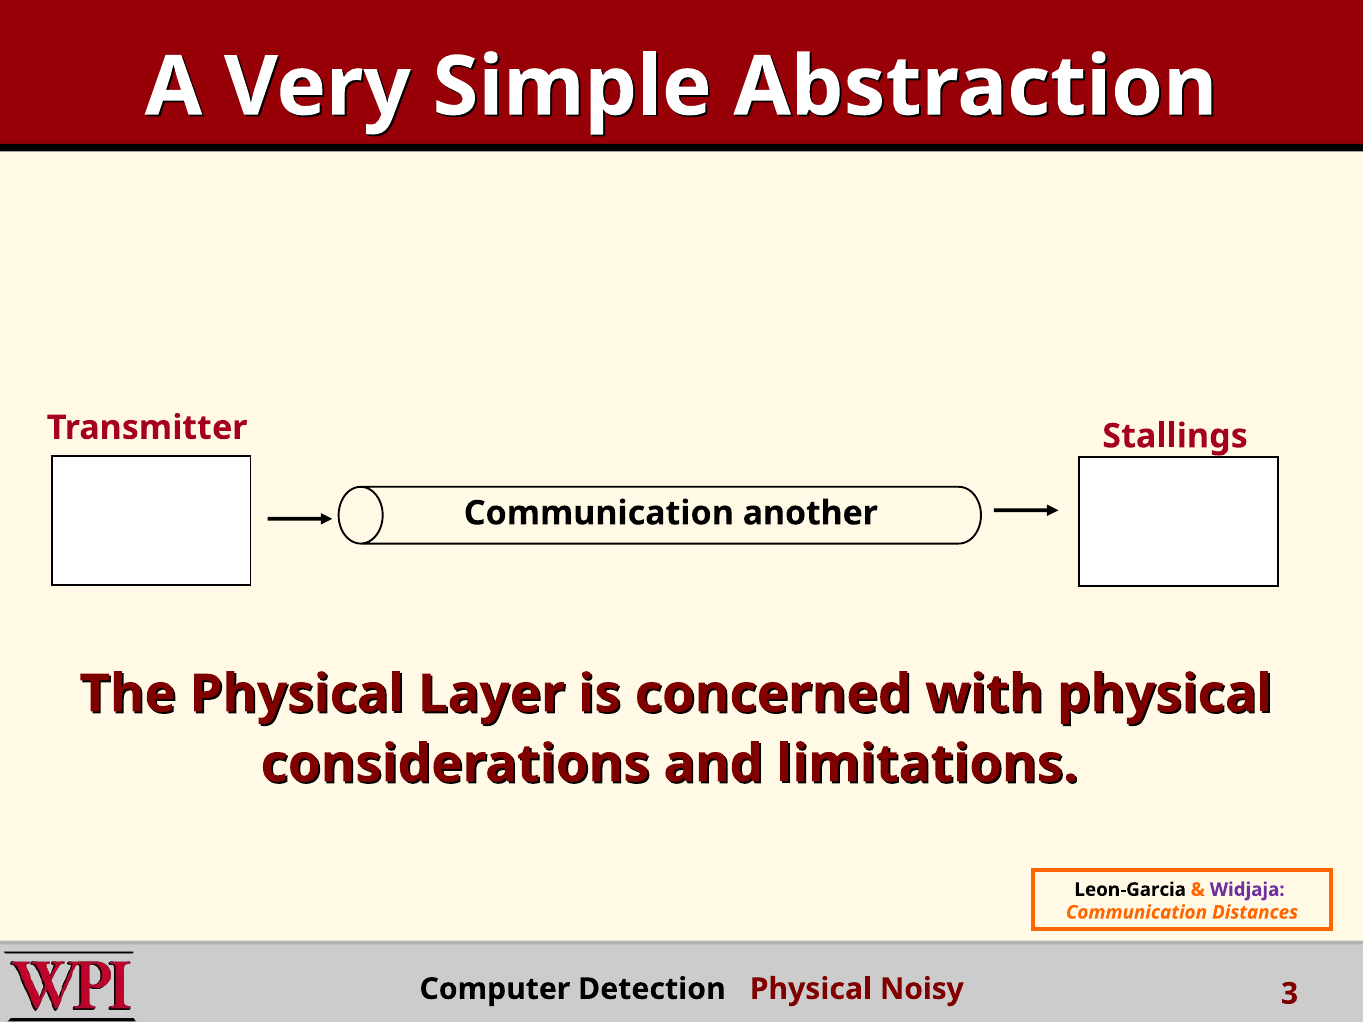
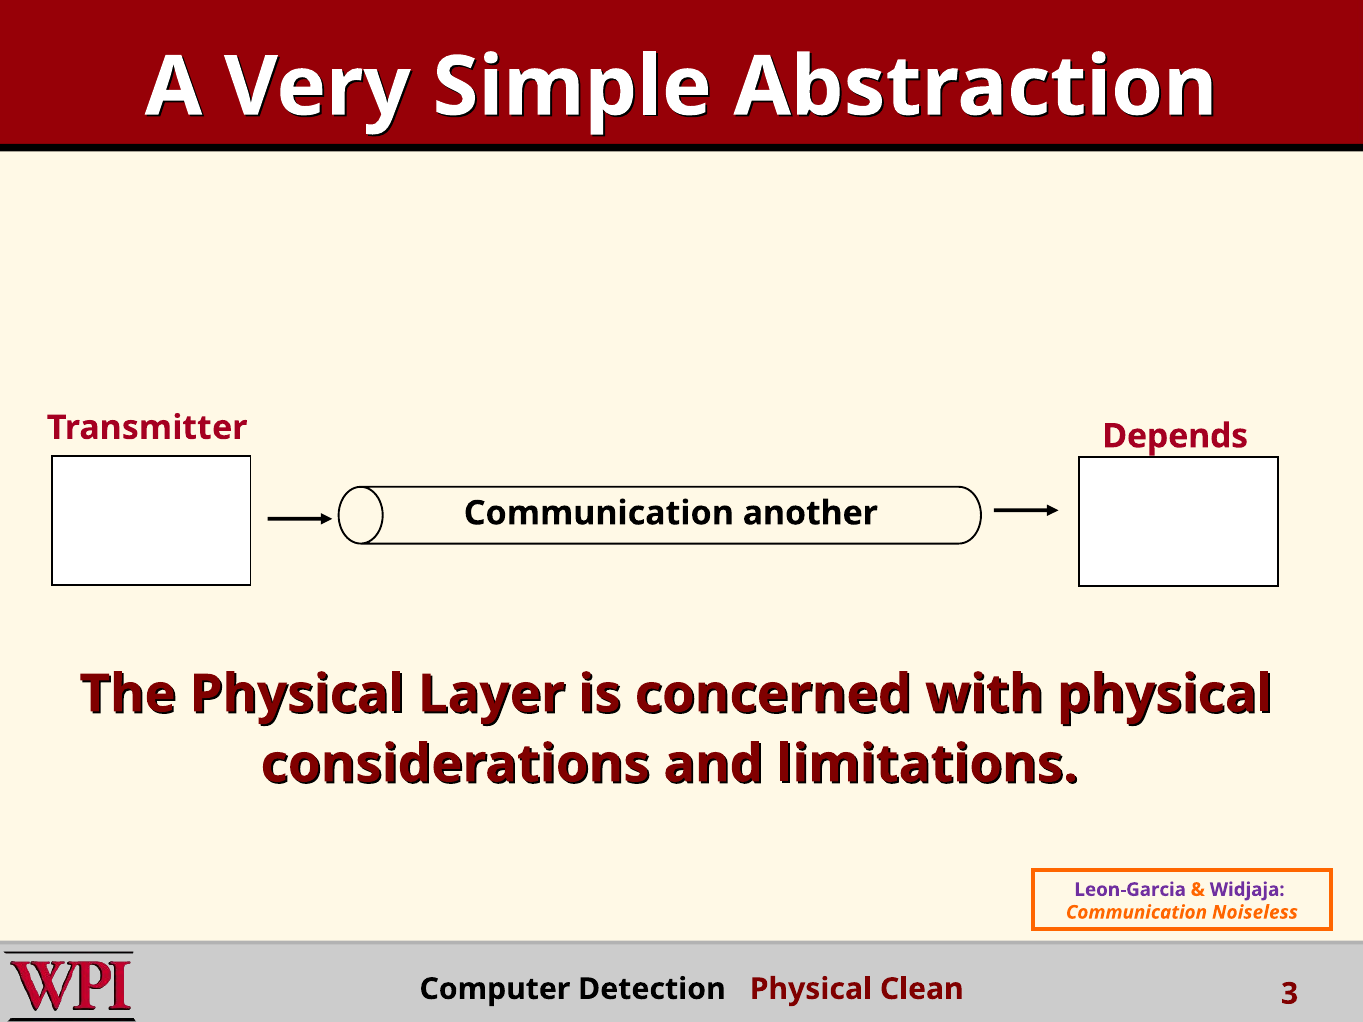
Stallings: Stallings -> Depends
Leon-Garcia colour: black -> purple
Distances: Distances -> Noiseless
Noisy: Noisy -> Clean
